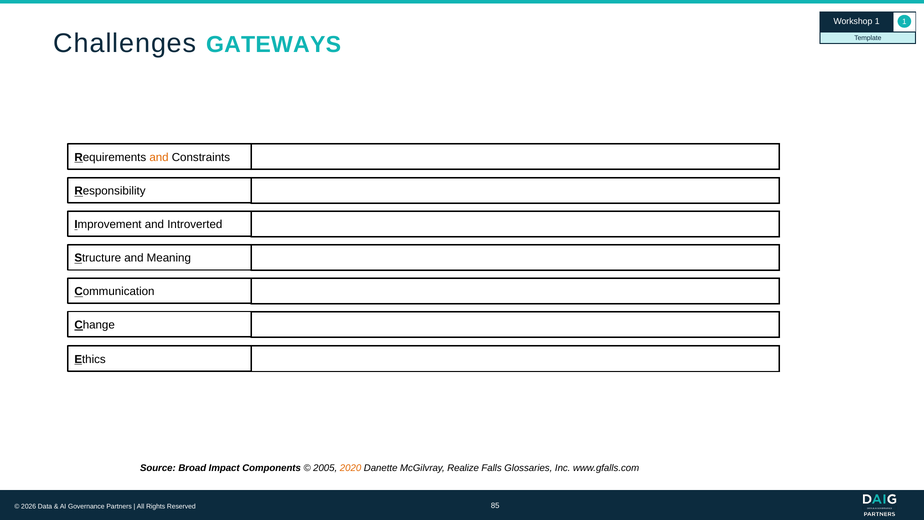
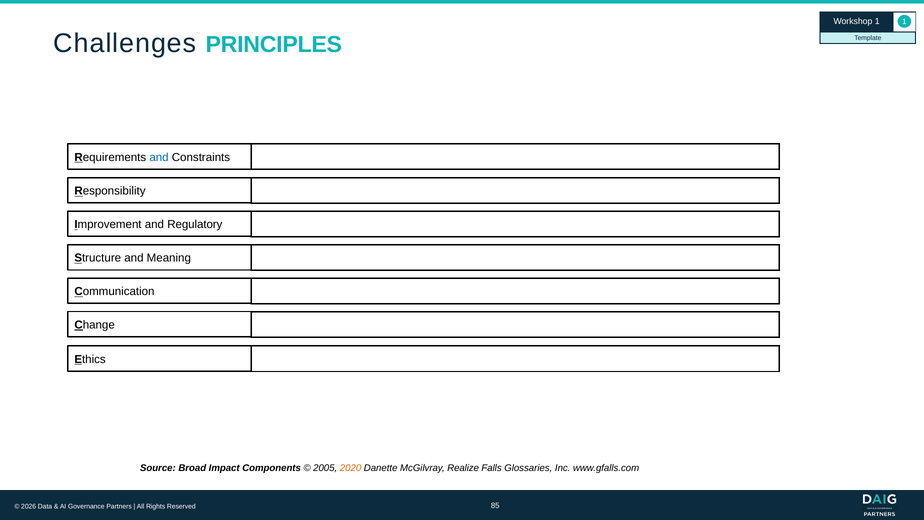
GATEWAYS: GATEWAYS -> PRINCIPLES
and at (159, 157) colour: orange -> blue
Introverted: Introverted -> Regulatory
